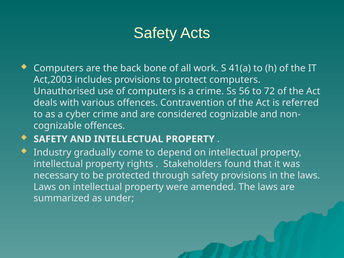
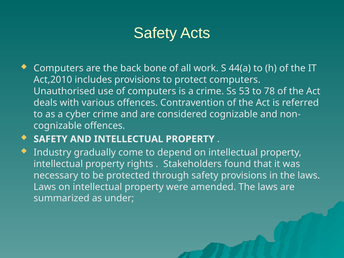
41(a: 41(a -> 44(a
Act,2003: Act,2003 -> Act,2010
56: 56 -> 53
72: 72 -> 78
